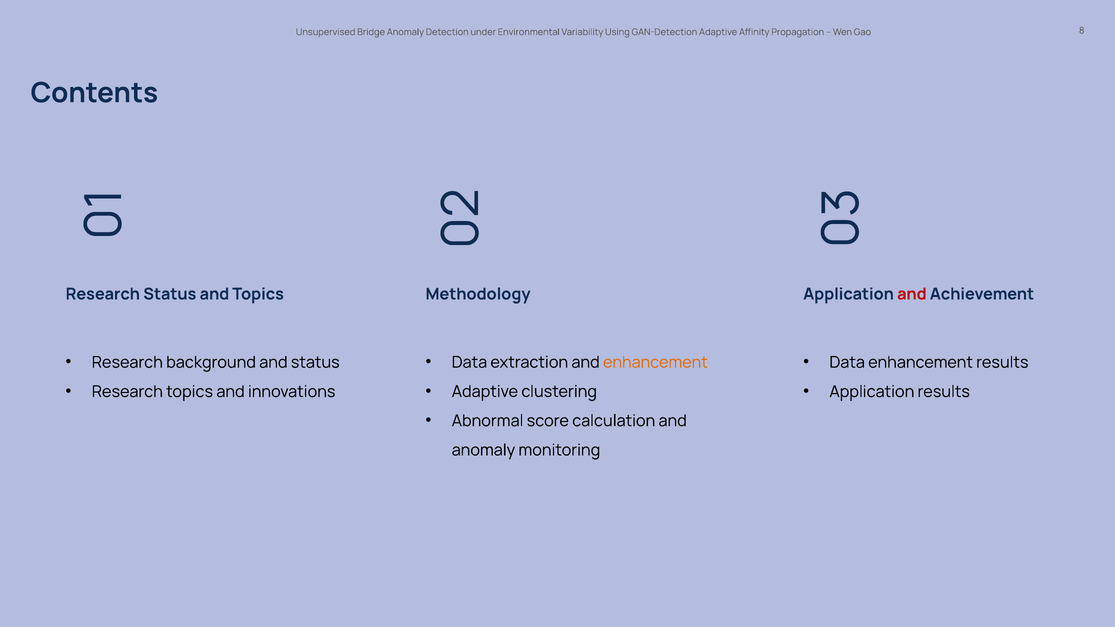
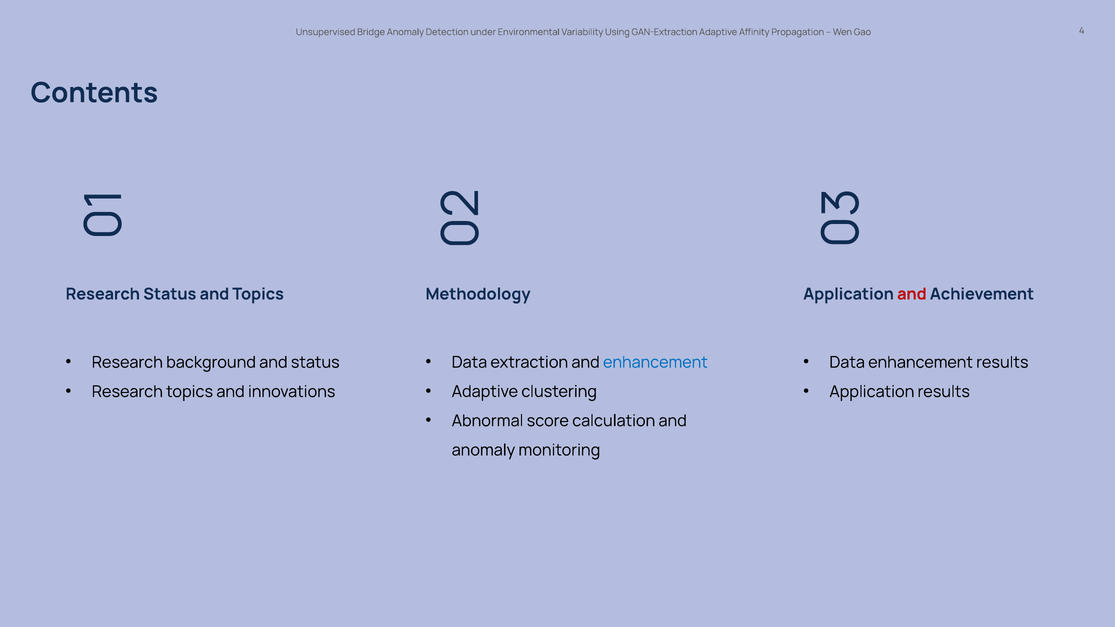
GAN-Detection: GAN-Detection -> GAN-Extraction
8: 8 -> 4
enhancement at (655, 362) colour: orange -> blue
